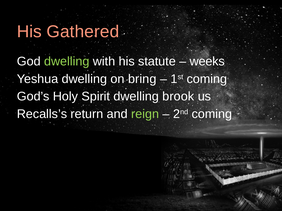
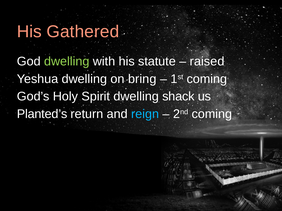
weeks: weeks -> raised
brook: brook -> shack
Recalls’s: Recalls’s -> Planted’s
reign colour: light green -> light blue
